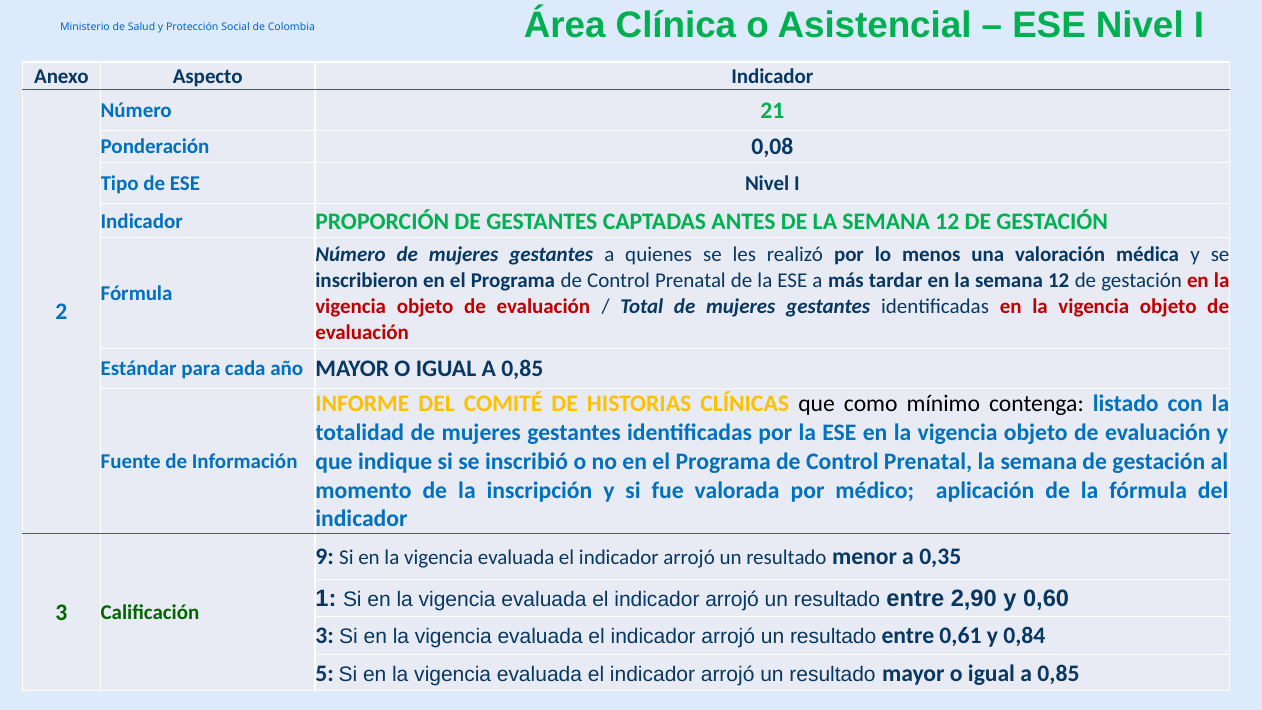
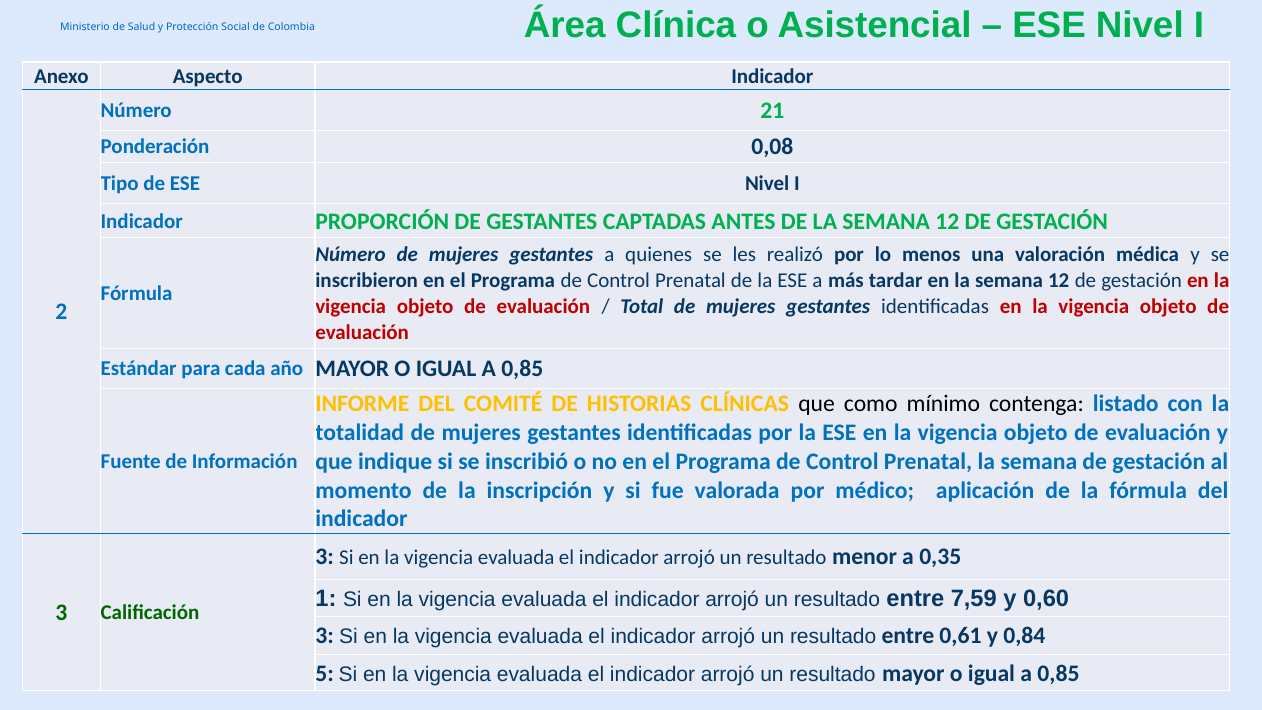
9 at (325, 557): 9 -> 3
2,90: 2,90 -> 7,59
